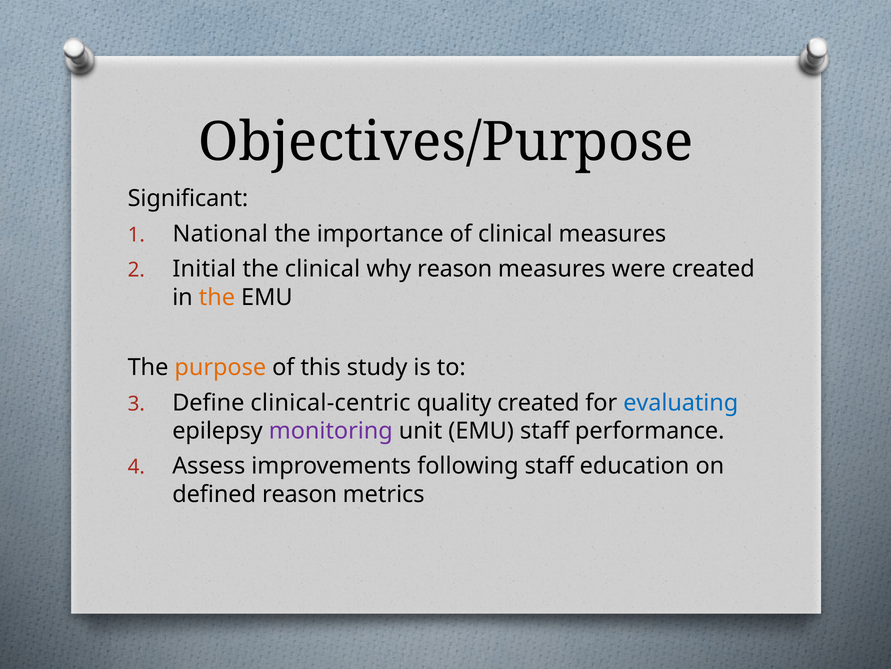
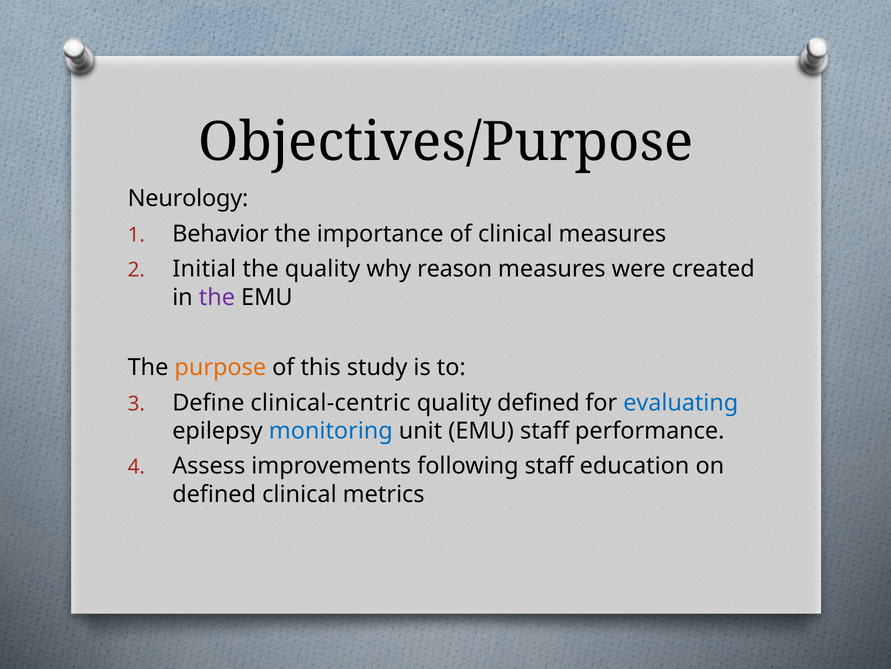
Significant: Significant -> Neurology
National: National -> Behavior
the clinical: clinical -> quality
the at (217, 297) colour: orange -> purple
quality created: created -> defined
monitoring colour: purple -> blue
defined reason: reason -> clinical
